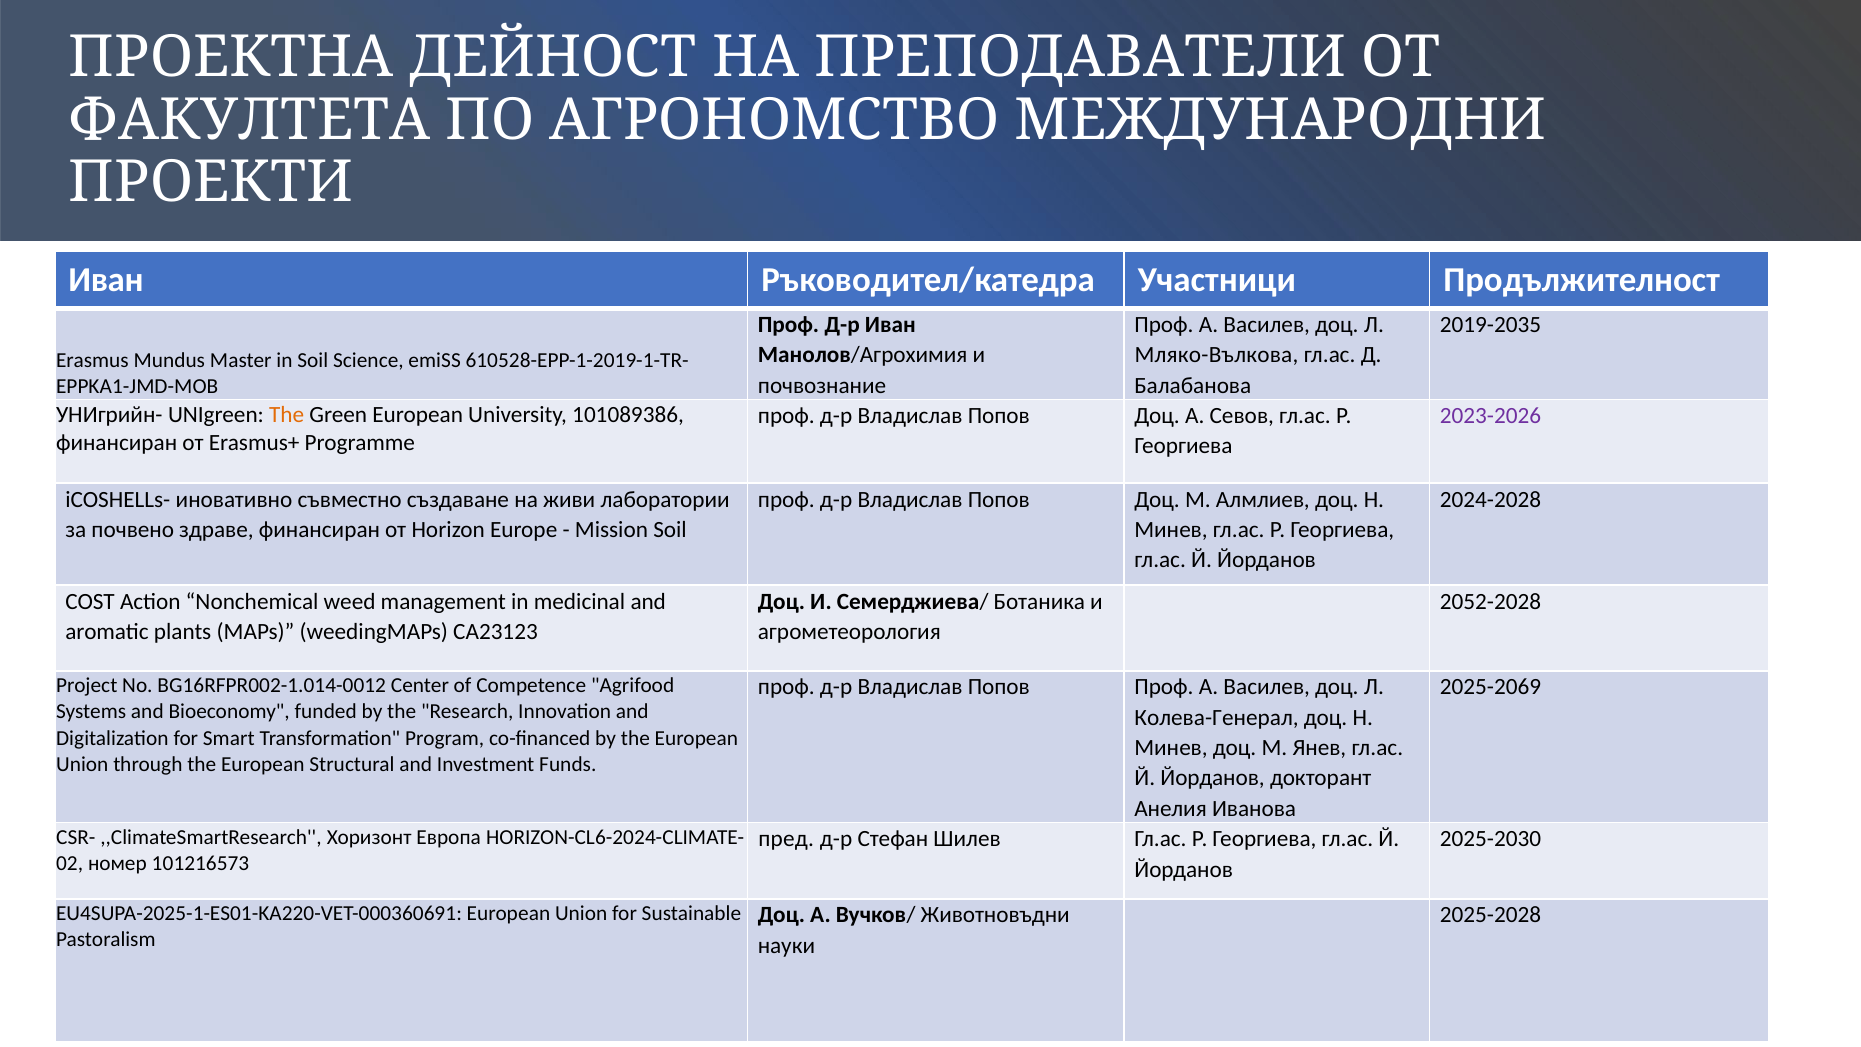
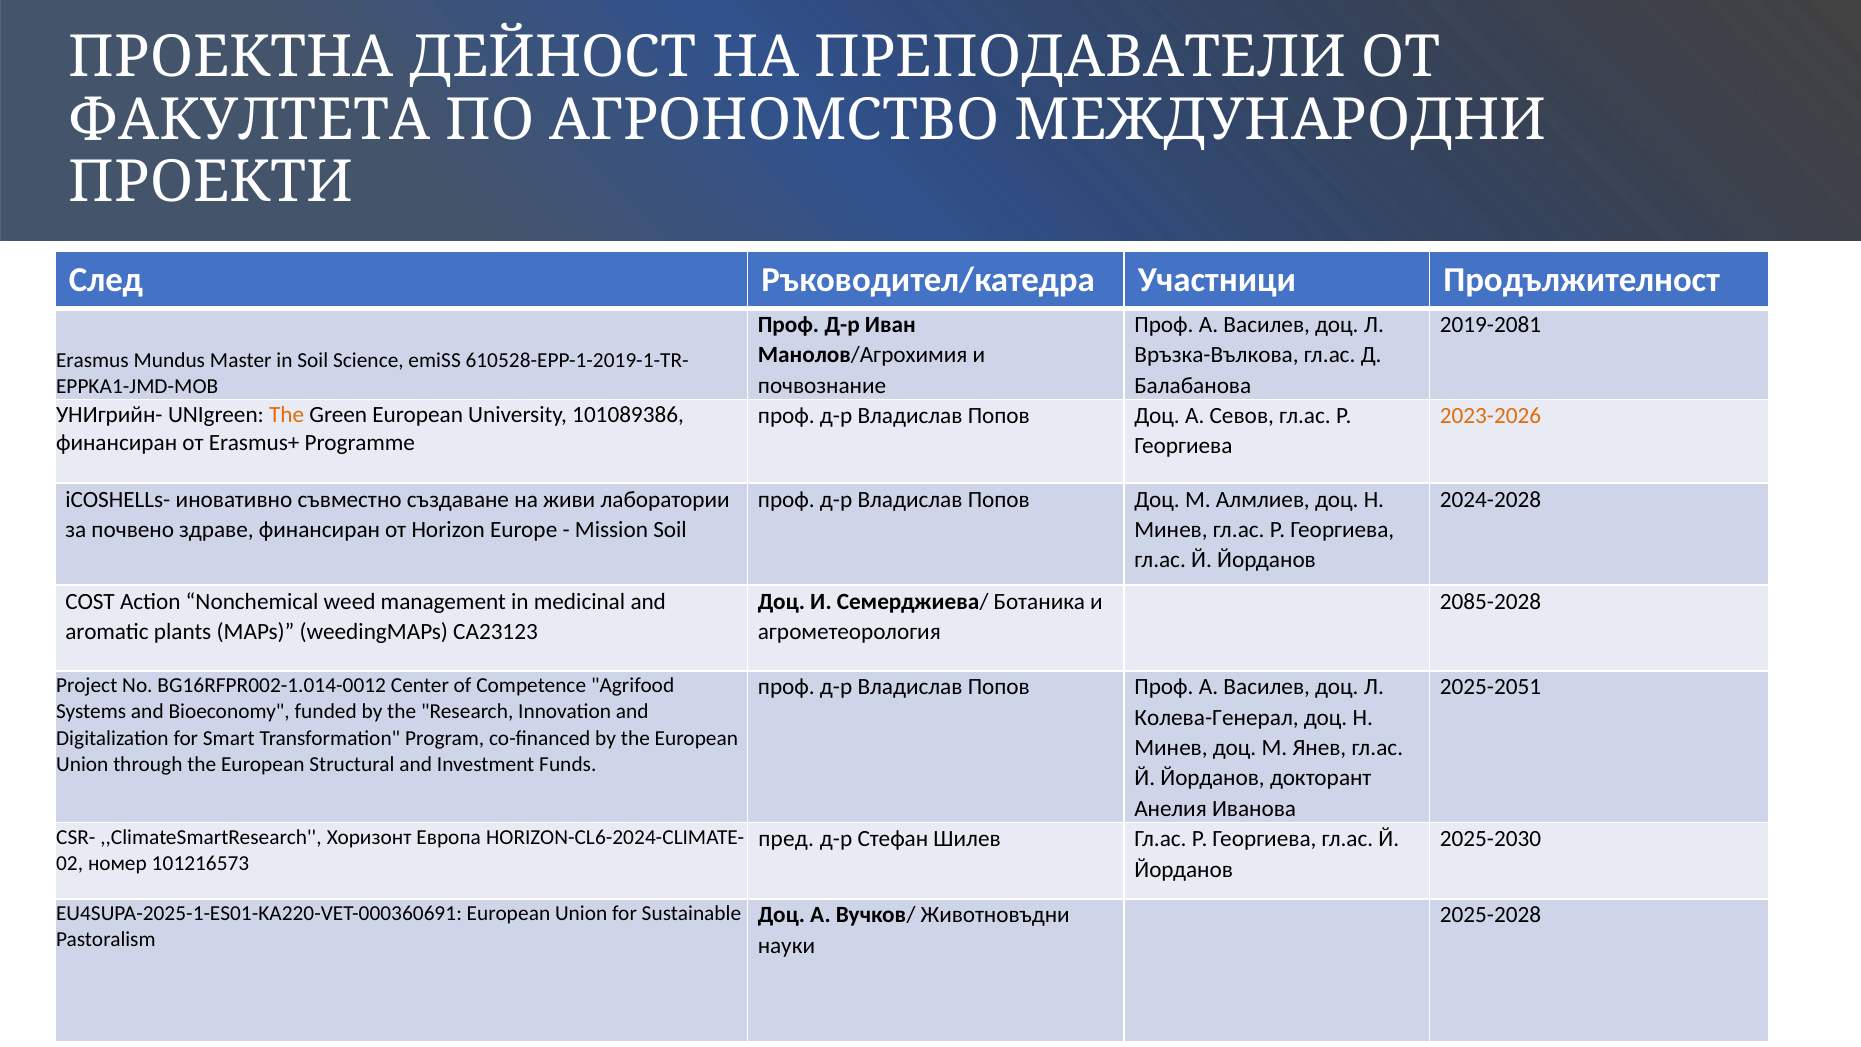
Иван at (106, 280): Иван -> След
2019-2035: 2019-2035 -> 2019-2081
Мляко-Вълкова: Мляко-Вълкова -> Връзка-Вълкова
2023-2026 colour: purple -> orange
2052-2028: 2052-2028 -> 2085-2028
2025-2069: 2025-2069 -> 2025-2051
